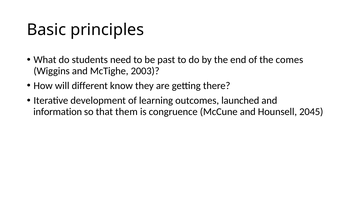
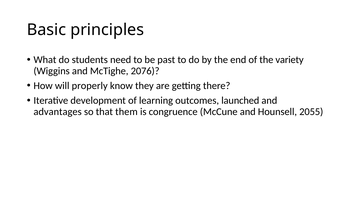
comes: comes -> variety
2003: 2003 -> 2076
different: different -> properly
information: information -> advantages
2045: 2045 -> 2055
